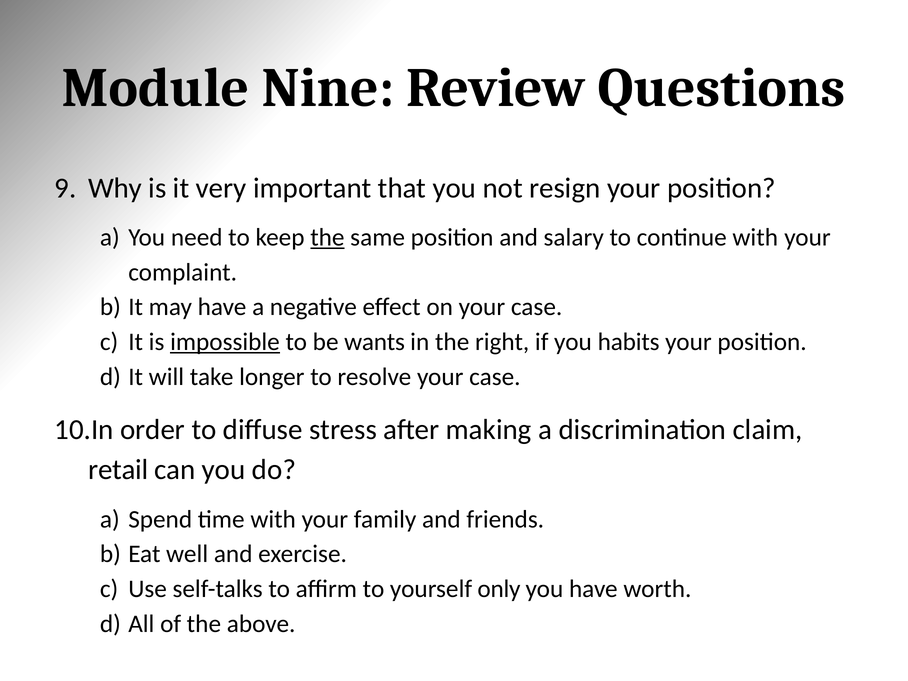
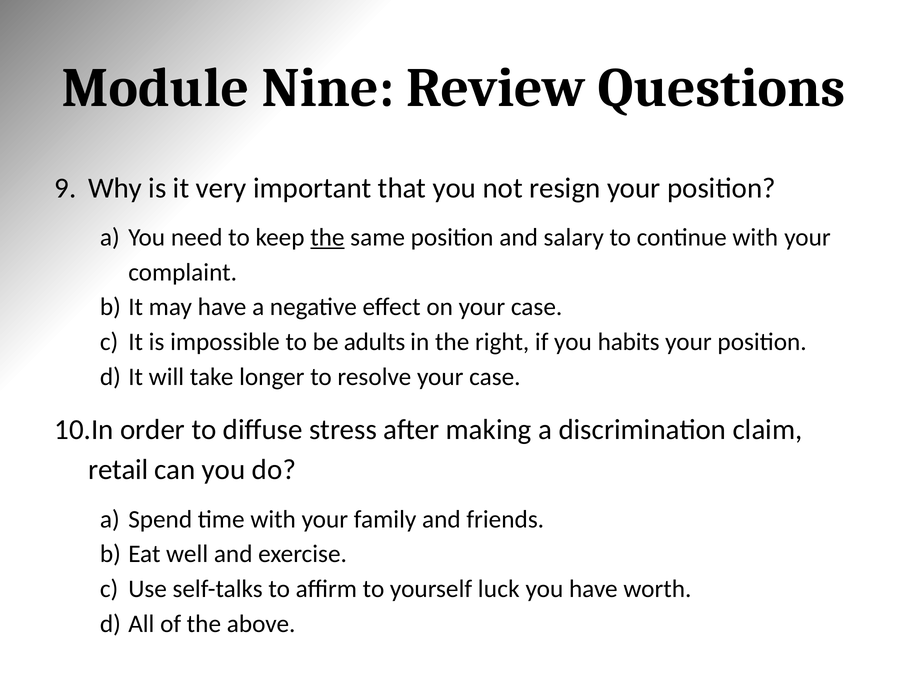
impossible underline: present -> none
wants: wants -> adults
only: only -> luck
